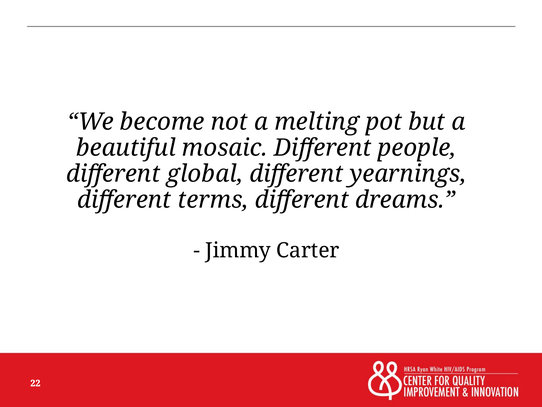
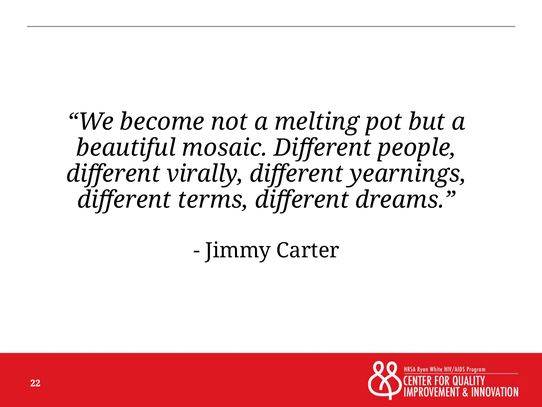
global: global -> virally
